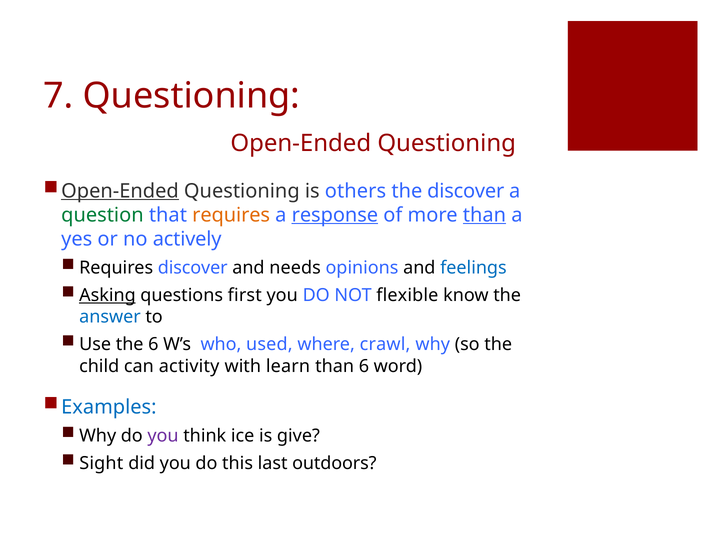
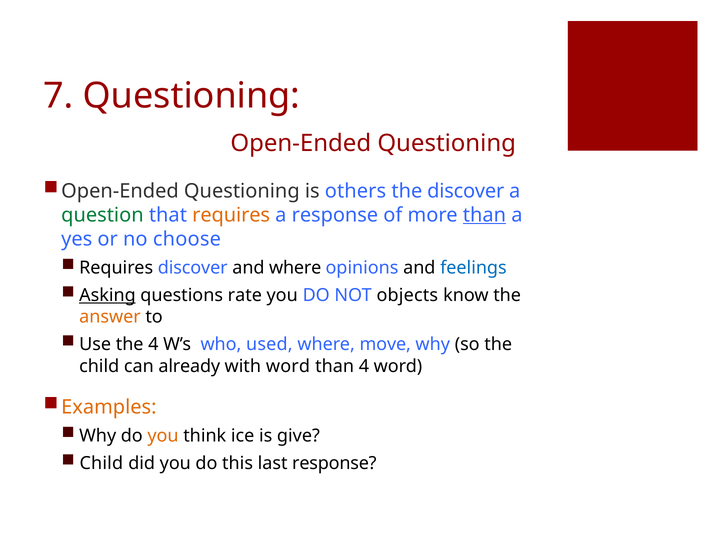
Open-Ended at (120, 191) underline: present -> none
response at (335, 215) underline: present -> none
actively: actively -> choose
and needs: needs -> where
first: first -> rate
flexible: flexible -> objects
answer colour: blue -> orange
the 6: 6 -> 4
crawl: crawl -> move
activity: activity -> already
with learn: learn -> word
than 6: 6 -> 4
Examples colour: blue -> orange
you at (163, 436) colour: purple -> orange
Sight at (101, 463): Sight -> Child
last outdoors: outdoors -> response
